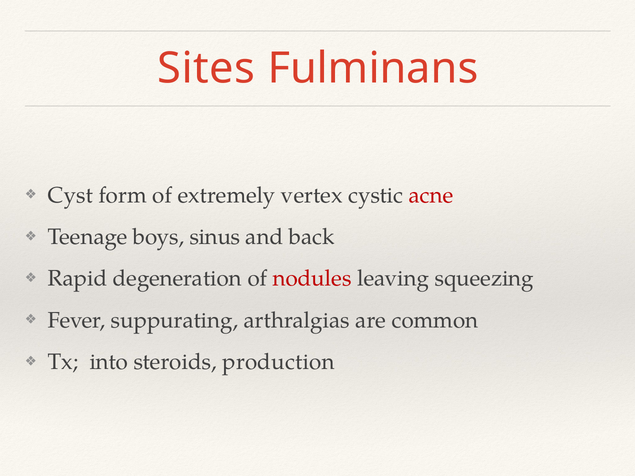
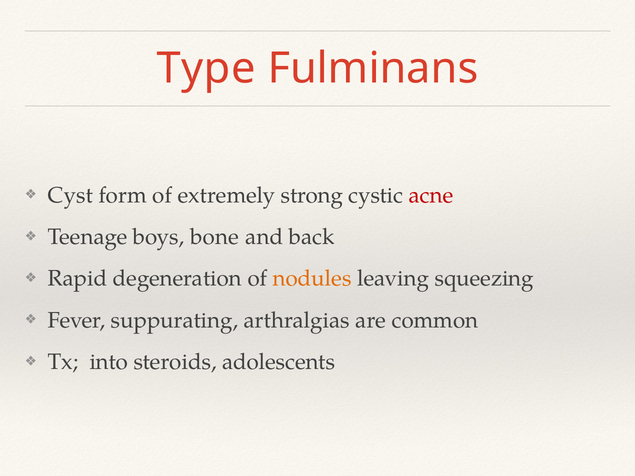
Sites: Sites -> Type
vertex: vertex -> strong
sinus: sinus -> bone
nodules colour: red -> orange
production: production -> adolescents
